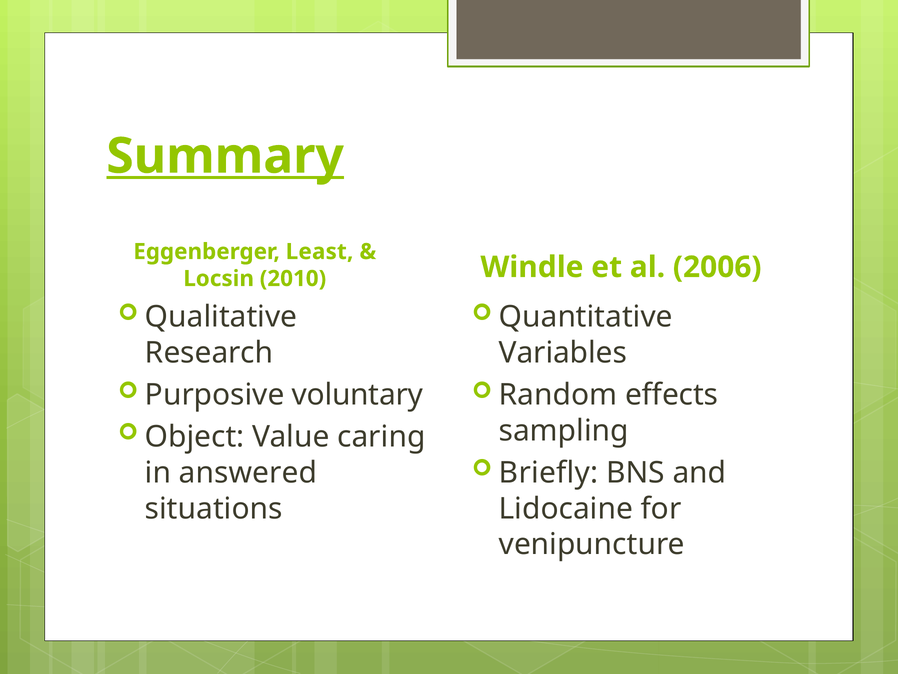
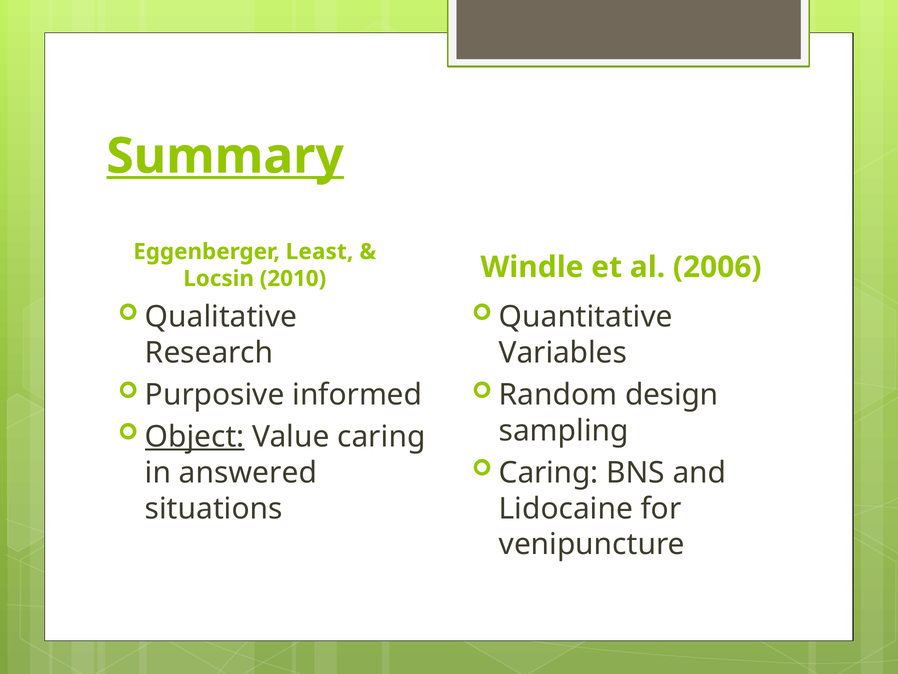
voluntary: voluntary -> informed
effects: effects -> design
Object underline: none -> present
Briefly at (548, 472): Briefly -> Caring
